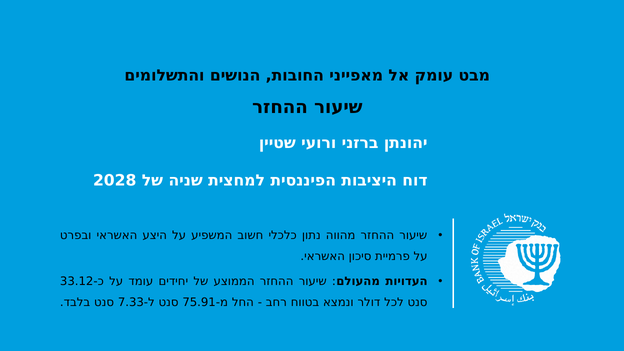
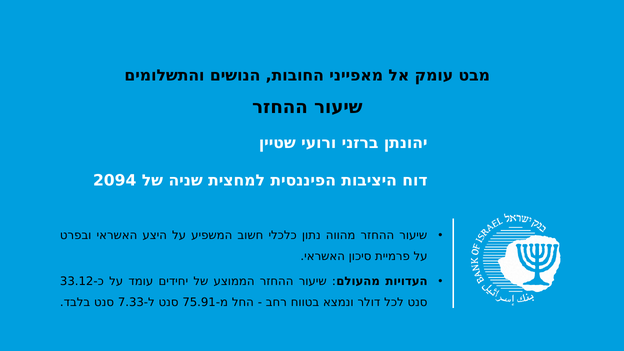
2028: 2028 -> 2094
